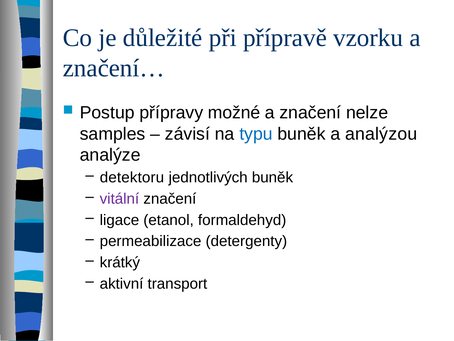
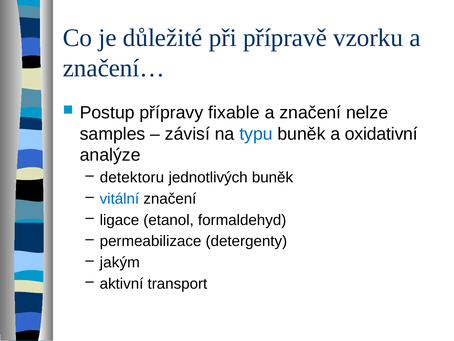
možné: možné -> fixable
analýzou: analýzou -> oxidativní
vitální colour: purple -> blue
krátký: krátký -> jakým
